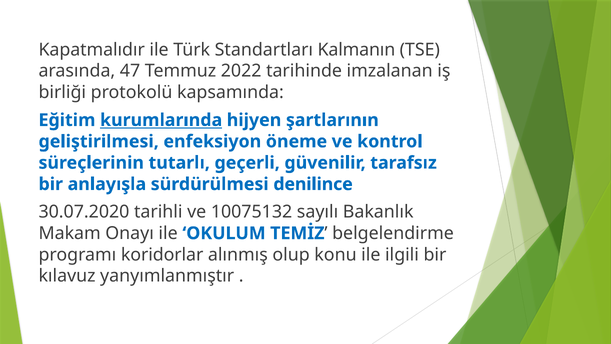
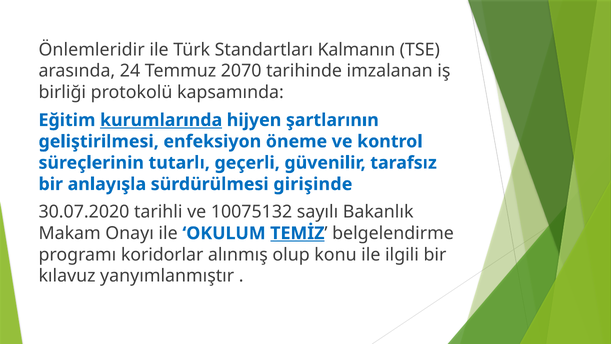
Kapatmalıdır: Kapatmalıdır -> Önlemleridir
47: 47 -> 24
2022: 2022 -> 2070
denilince: denilince -> girişinde
TEMİZ underline: none -> present
